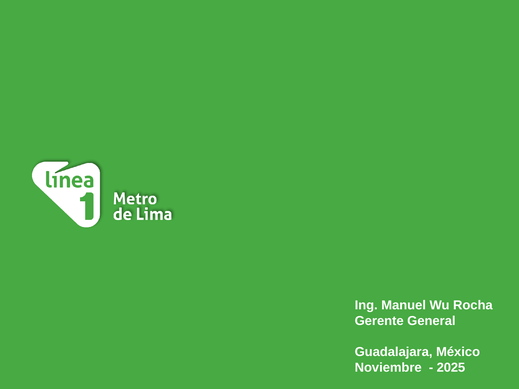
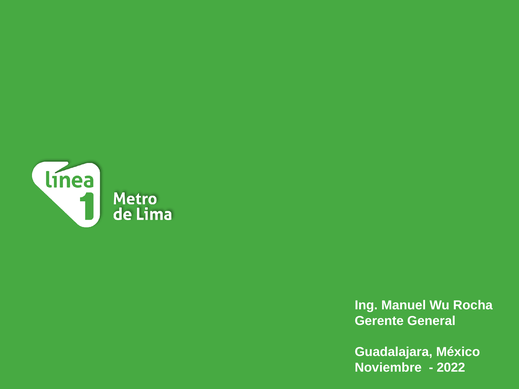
2025: 2025 -> 2022
